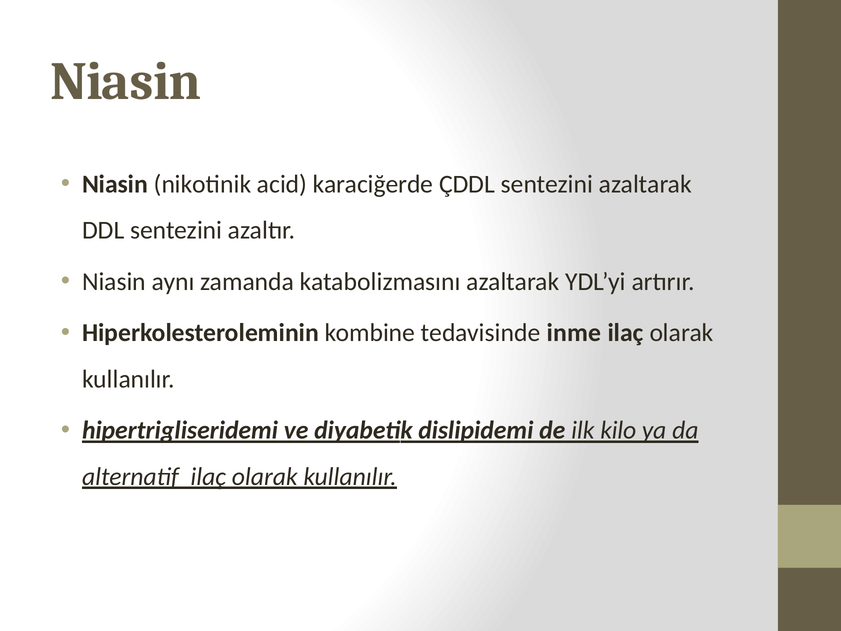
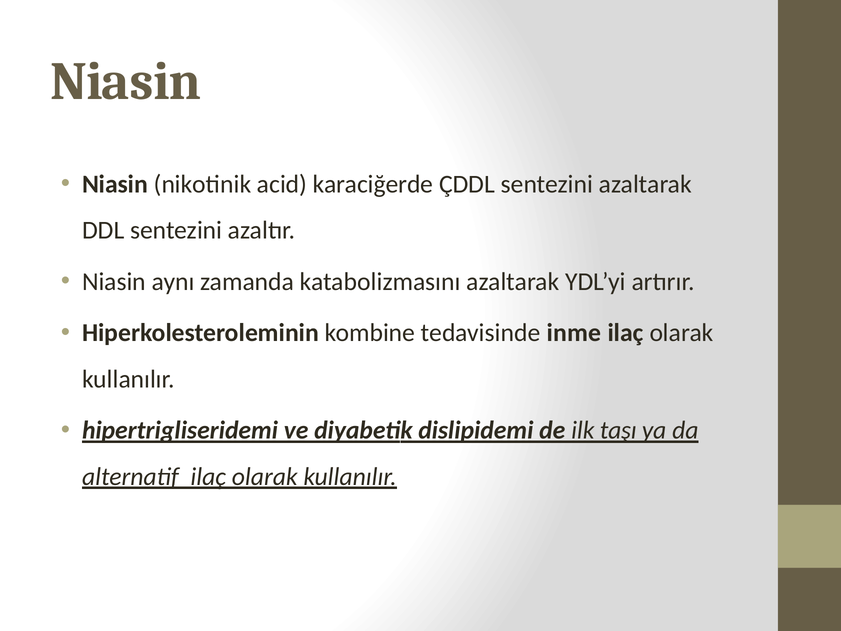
kilo: kilo -> taşı
